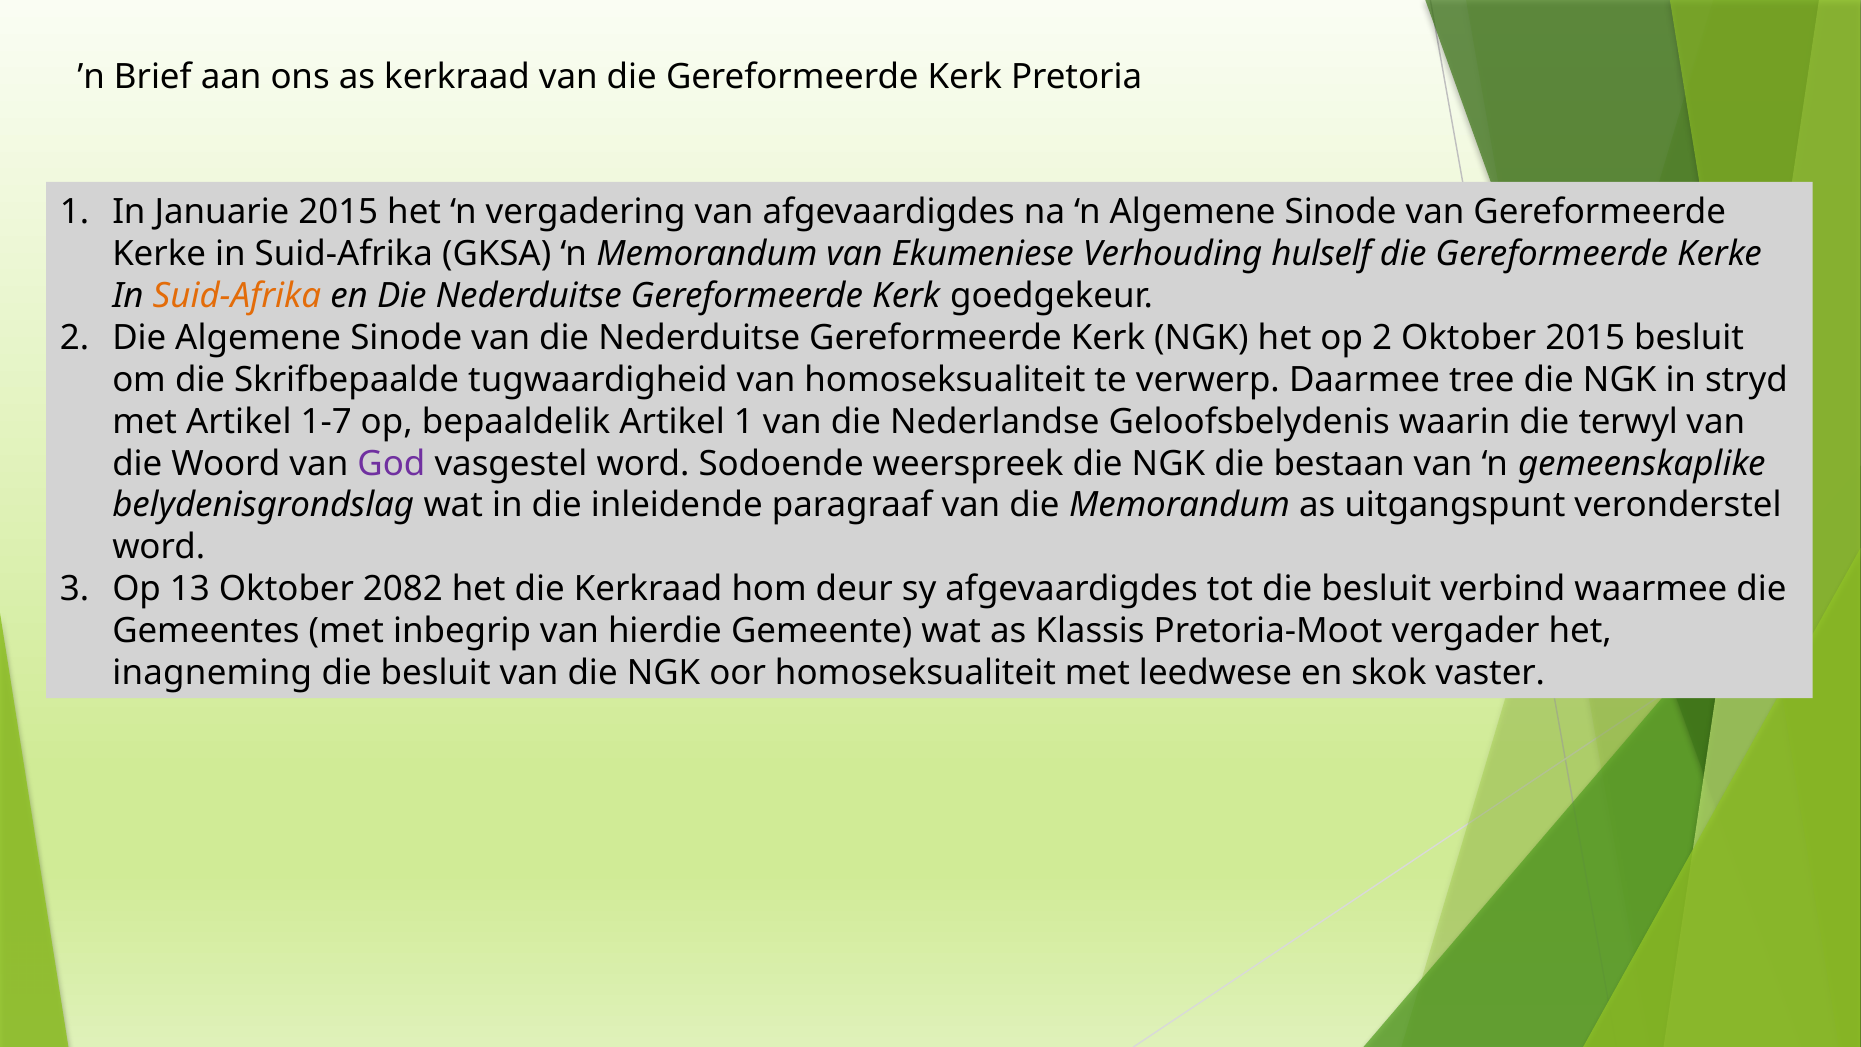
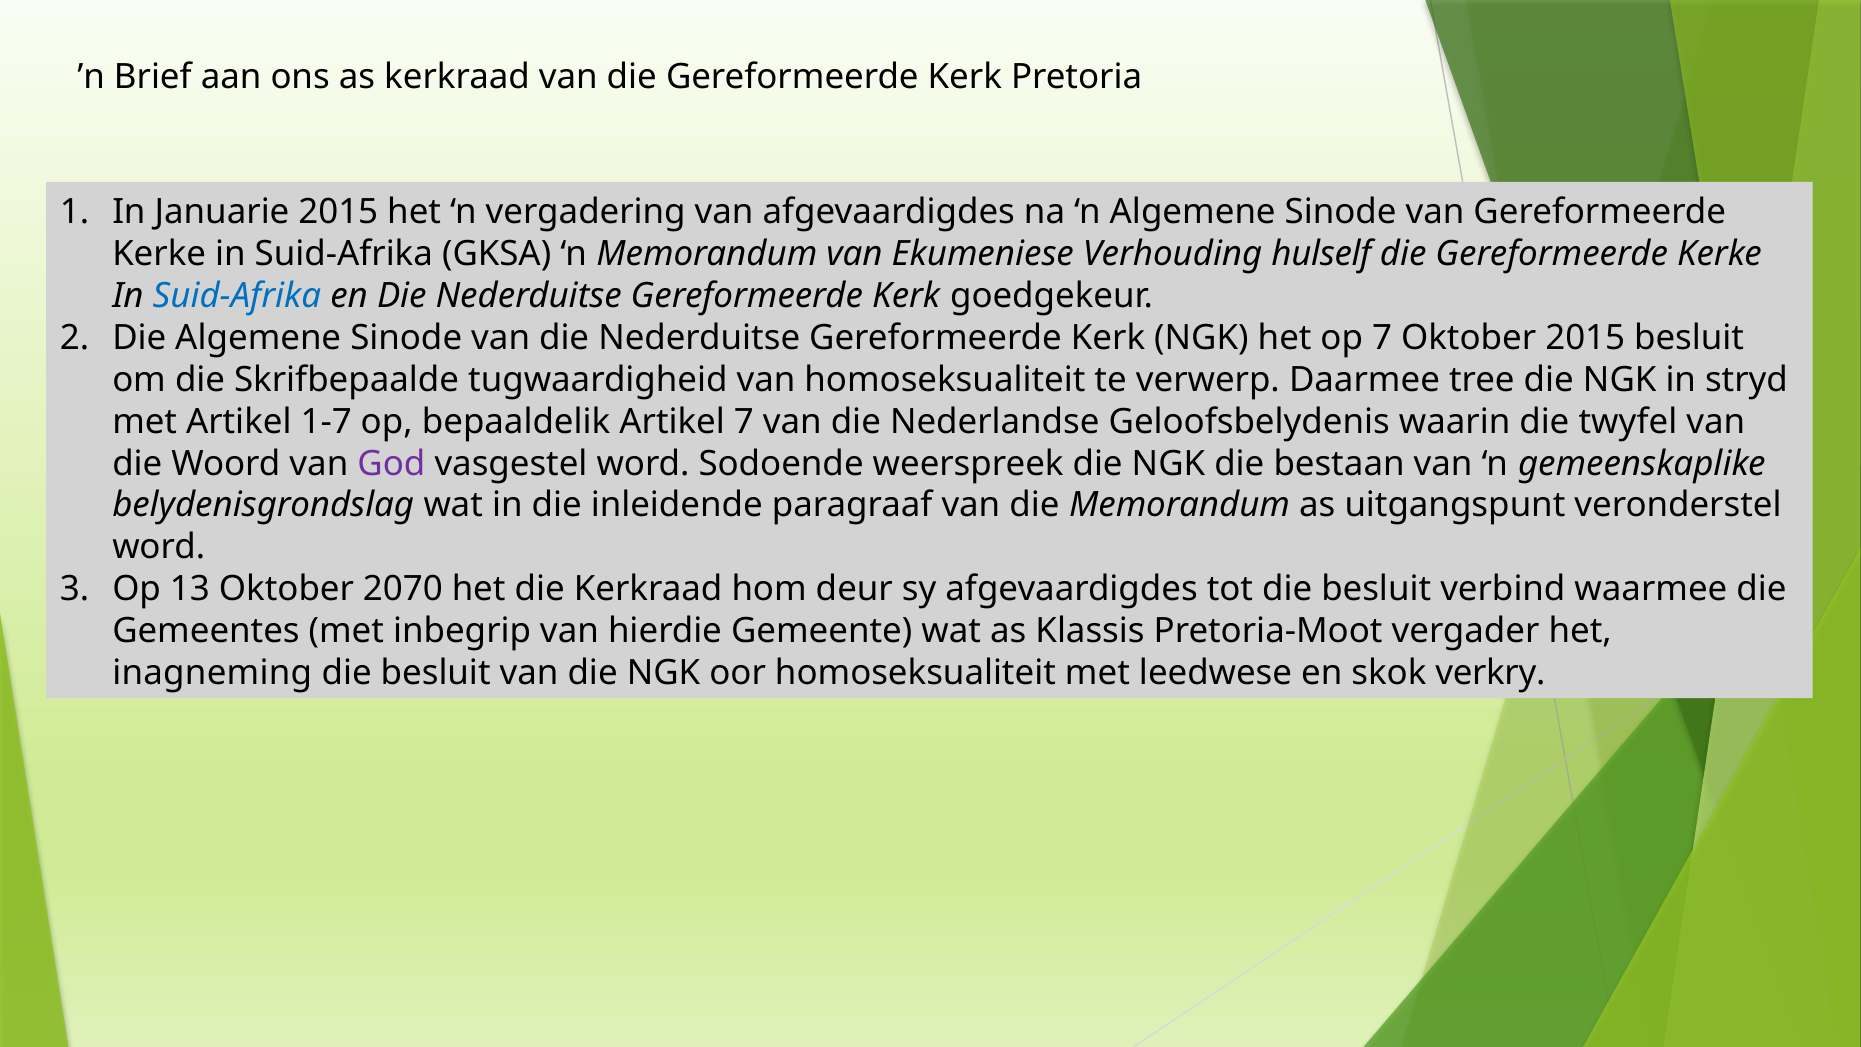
Suid-Afrika at (237, 296) colour: orange -> blue
op 2: 2 -> 7
Artikel 1: 1 -> 7
terwyl: terwyl -> twyfel
2082: 2082 -> 2070
vaster: vaster -> verkry
